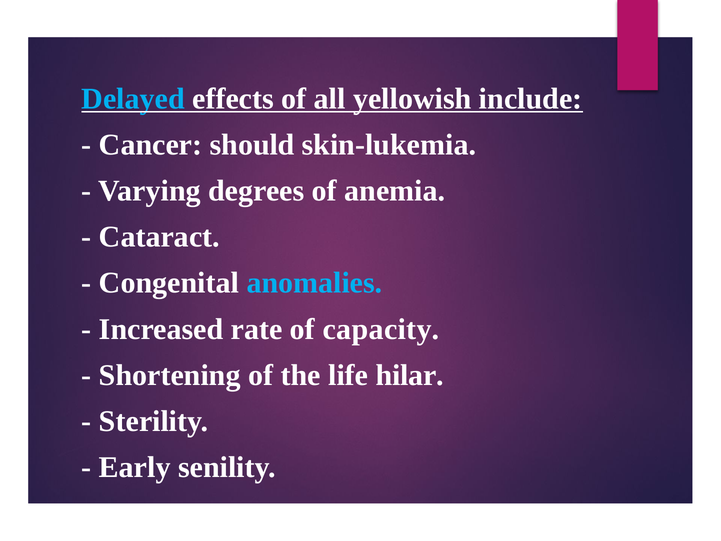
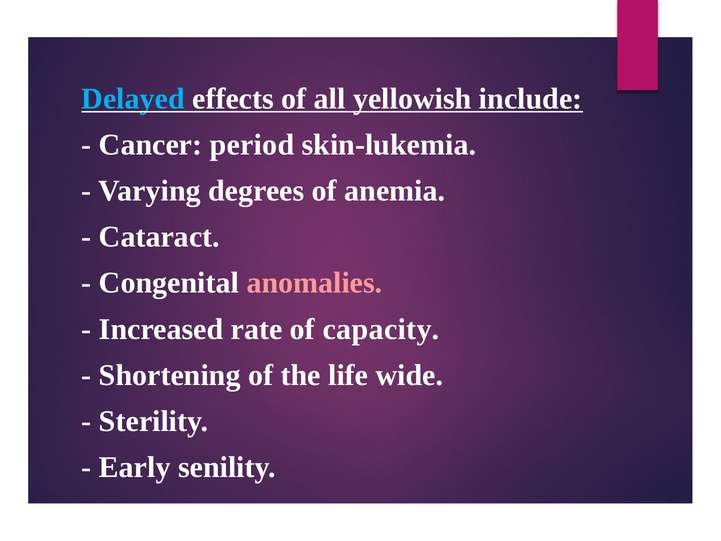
should: should -> period
anomalies colour: light blue -> pink
hilar: hilar -> wide
